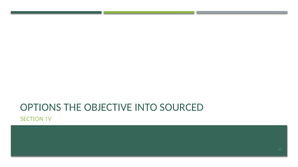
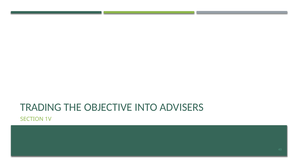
OPTIONS: OPTIONS -> TRADING
SOURCED: SOURCED -> ADVISERS
